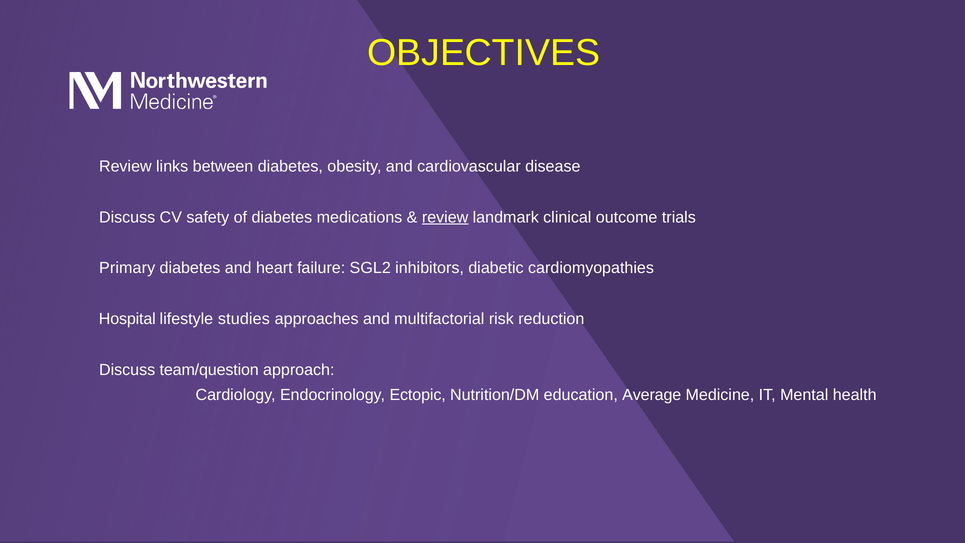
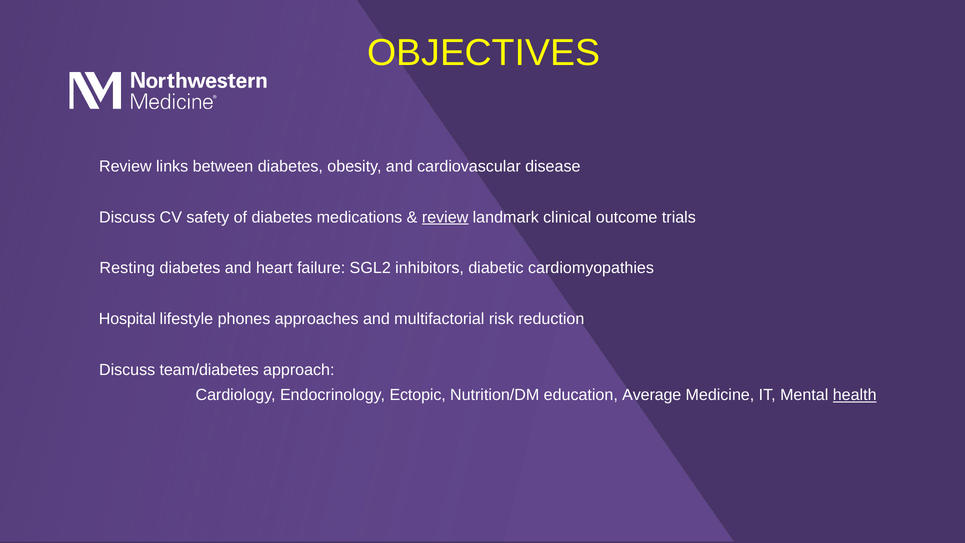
Primary: Primary -> Resting
studies: studies -> phones
team/question: team/question -> team/diabetes
health underline: none -> present
